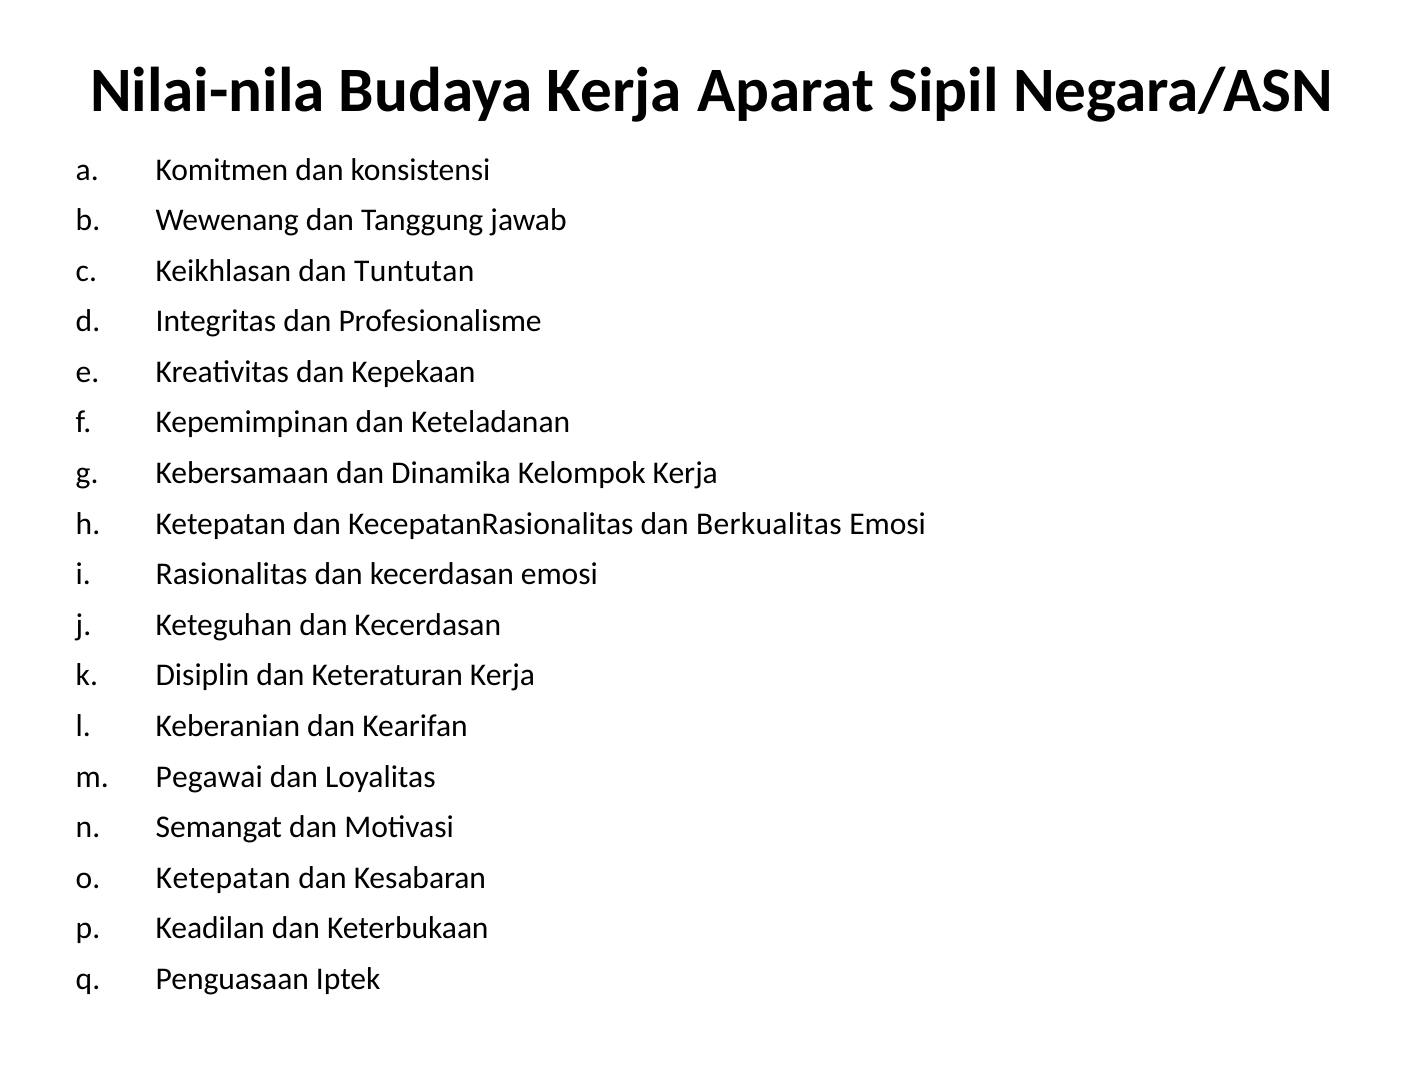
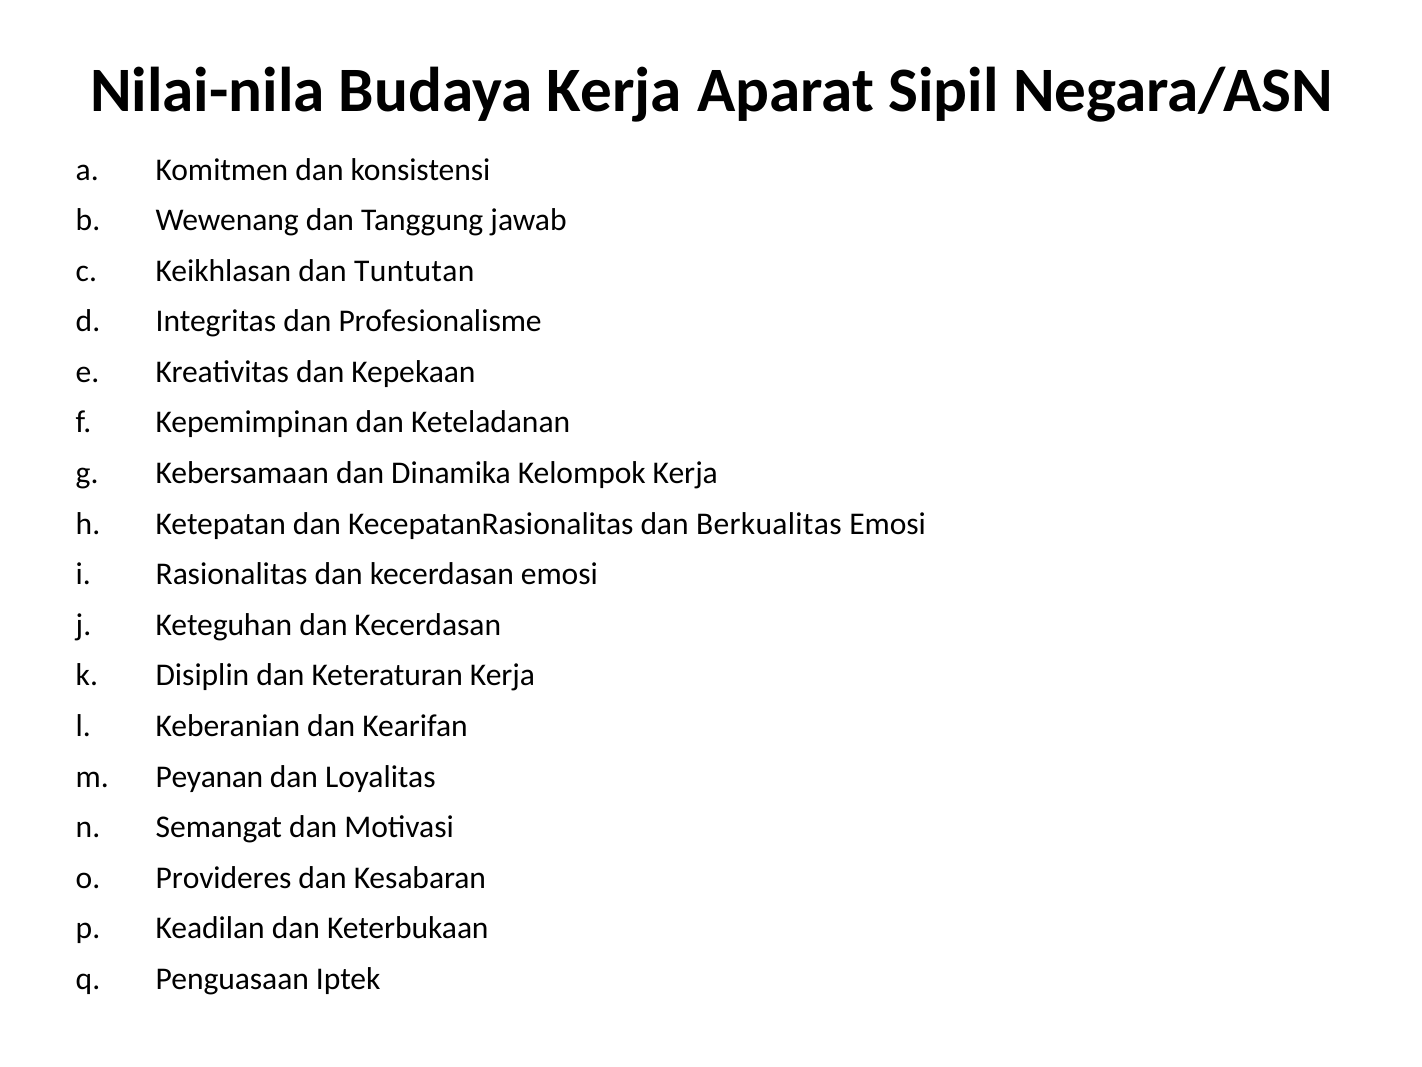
Pegawai: Pegawai -> Peyanan
Ketepatan at (223, 877): Ketepatan -> Provideres
